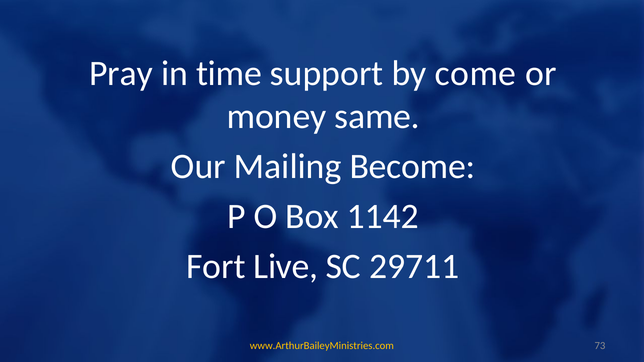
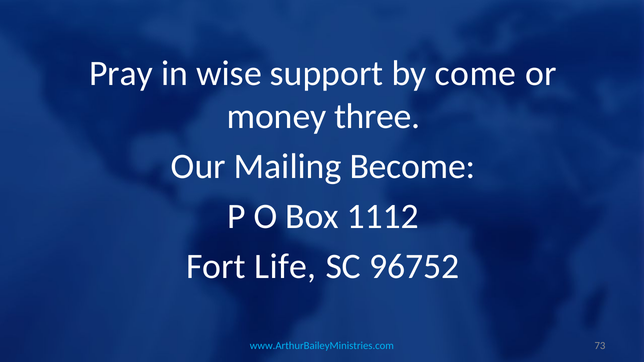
time: time -> wise
same: same -> three
1142: 1142 -> 1112
Live: Live -> Life
29711: 29711 -> 96752
www.ArthurBaileyMinistries.com colour: yellow -> light blue
